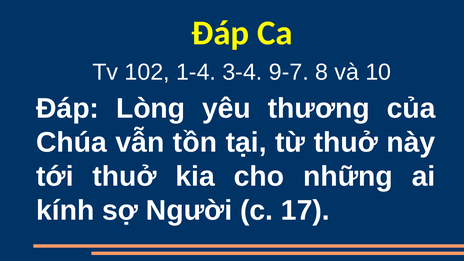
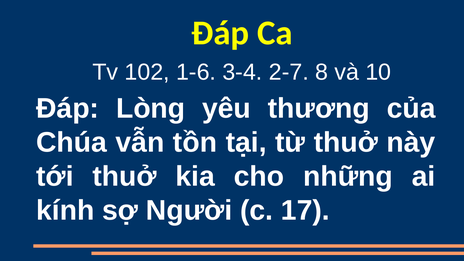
1-4: 1-4 -> 1-6
9-7: 9-7 -> 2-7
